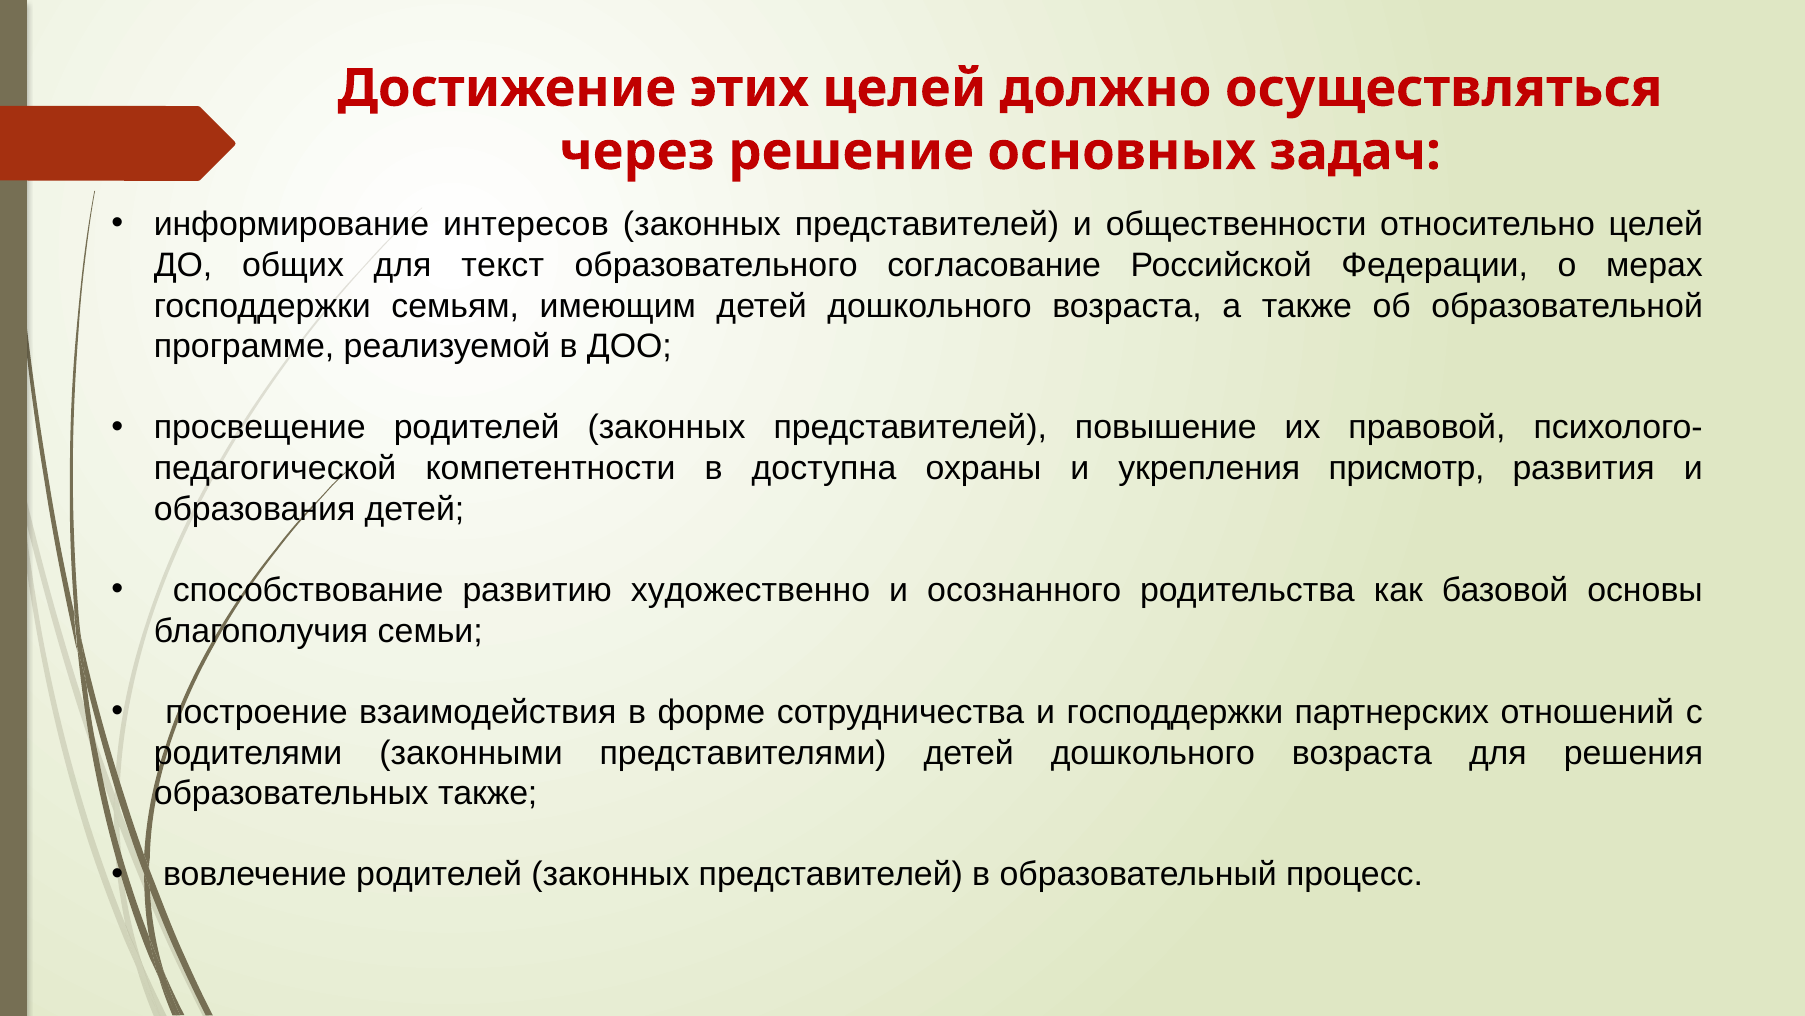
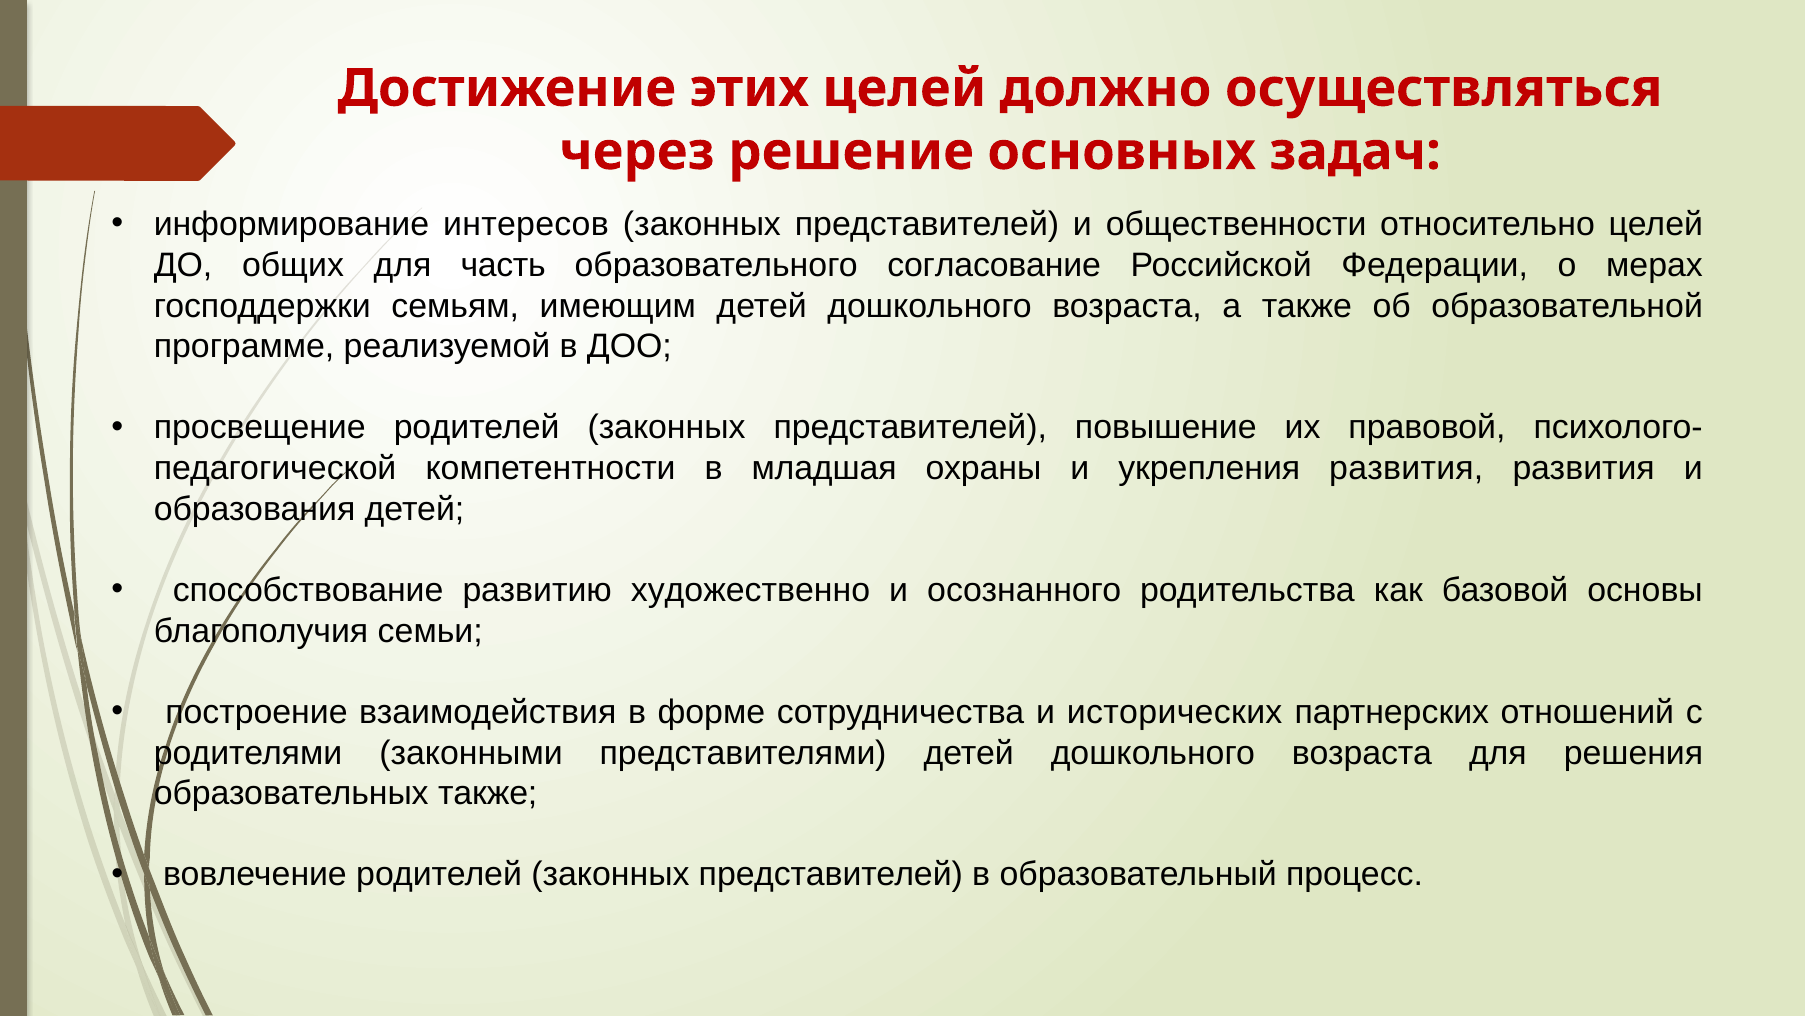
текст: текст -> часть
доступна: доступна -> младшая
укрепления присмотр: присмотр -> развития
и господдержки: господдержки -> исторических
